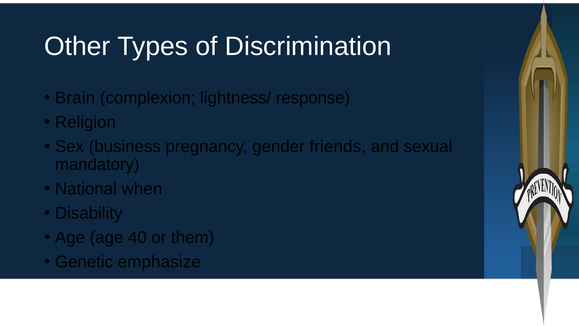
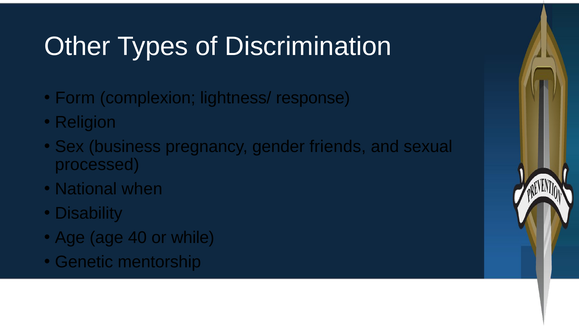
Brain: Brain -> Form
mandatory: mandatory -> processed
them: them -> while
emphasize: emphasize -> mentorship
